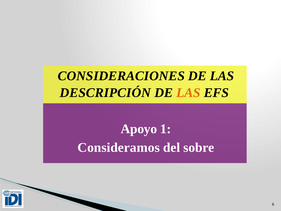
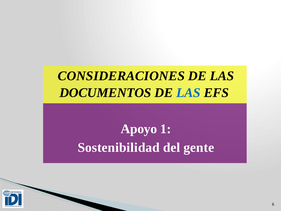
DESCRIPCIÓN: DESCRIPCIÓN -> DOCUMENTOS
LAS at (188, 93) colour: orange -> blue
Consideramos: Consideramos -> Sostenibilidad
sobre: sobre -> gente
